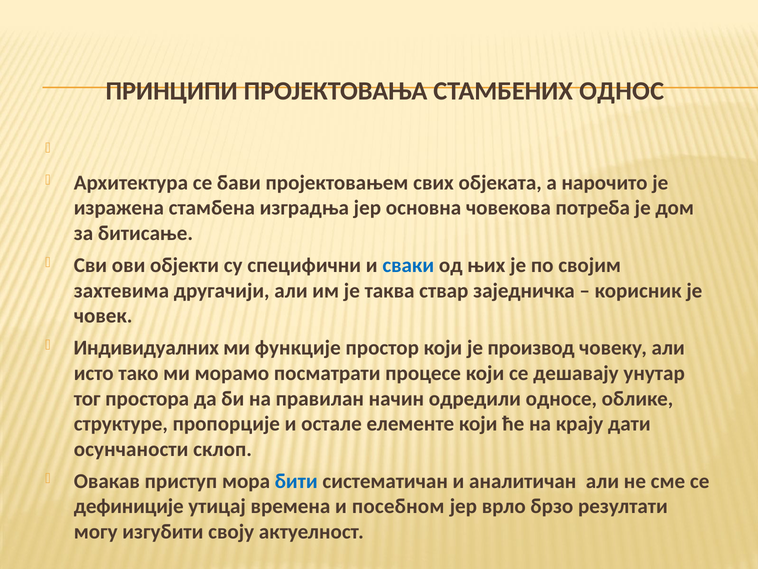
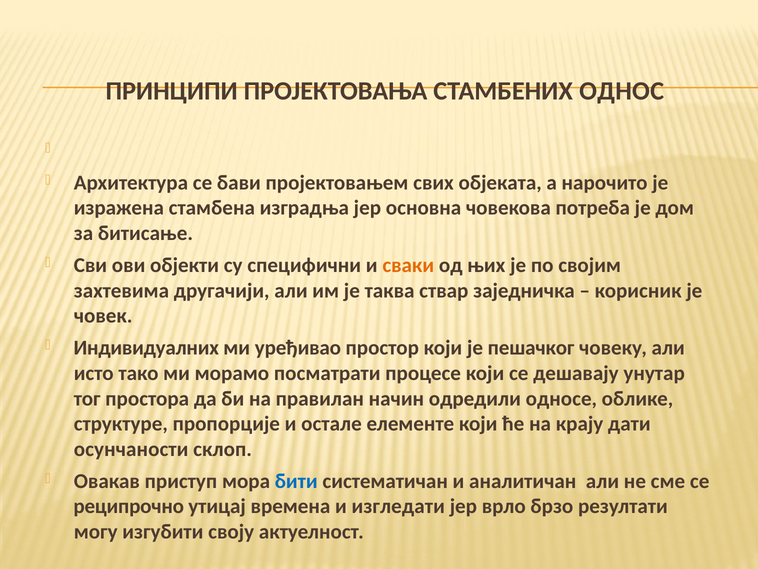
сваки colour: blue -> orange
функције: функције -> уређивао
производ: производ -> пешачког
дефиниције: дефиниције -> реципрочно
посебном: посебном -> изгледати
